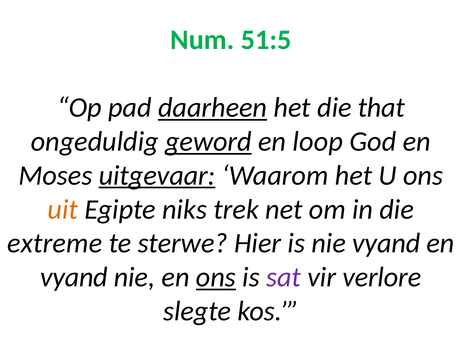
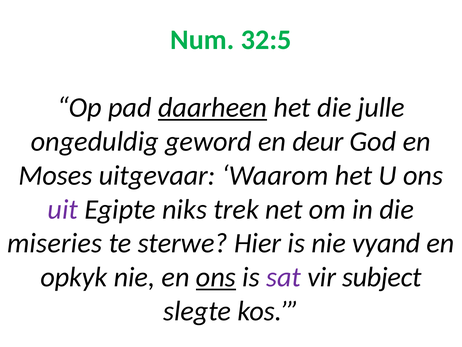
51:5: 51:5 -> 32:5
that: that -> julle
geword underline: present -> none
loop: loop -> deur
uitgevaar underline: present -> none
uit colour: orange -> purple
extreme: extreme -> miseries
vyand at (74, 277): vyand -> opkyk
verlore: verlore -> subject
